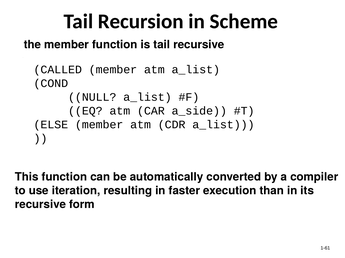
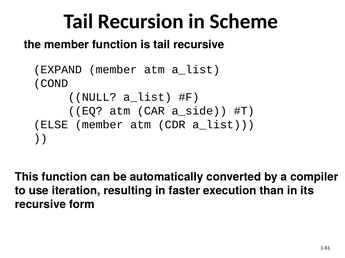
CALLED: CALLED -> EXPAND
